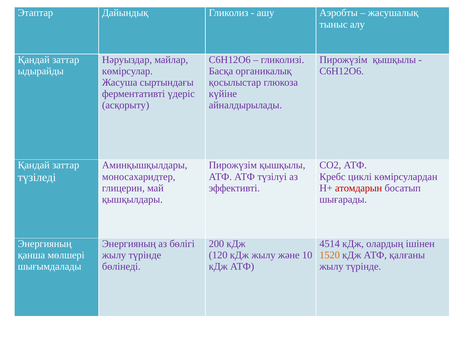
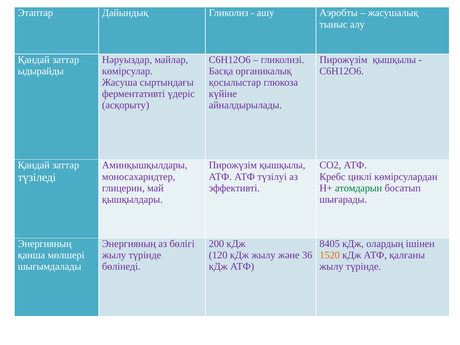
атомдарын colour: red -> green
4514: 4514 -> 8405
10: 10 -> 36
